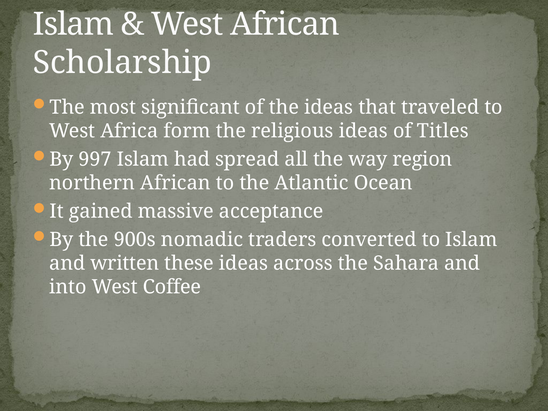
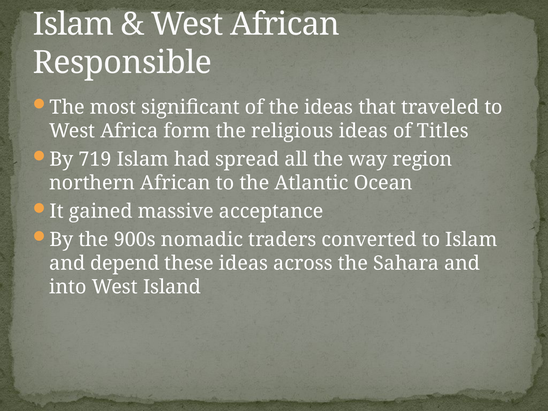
Scholarship: Scholarship -> Responsible
997: 997 -> 719
written: written -> depend
Coffee: Coffee -> Island
